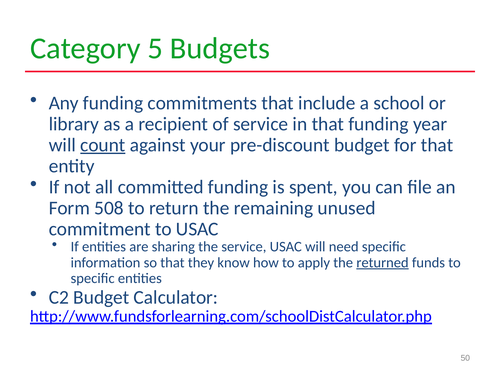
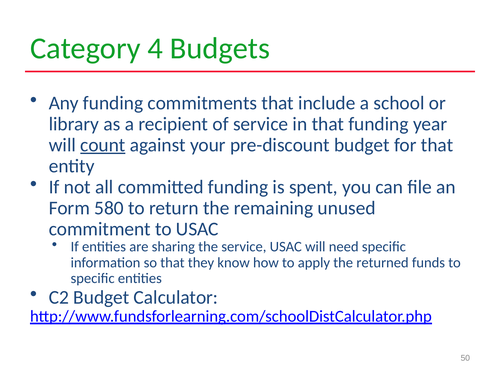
5: 5 -> 4
508: 508 -> 580
returned underline: present -> none
